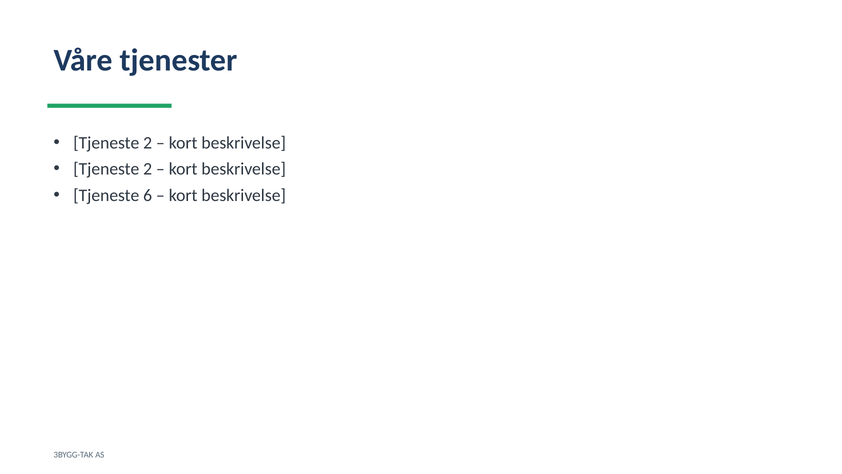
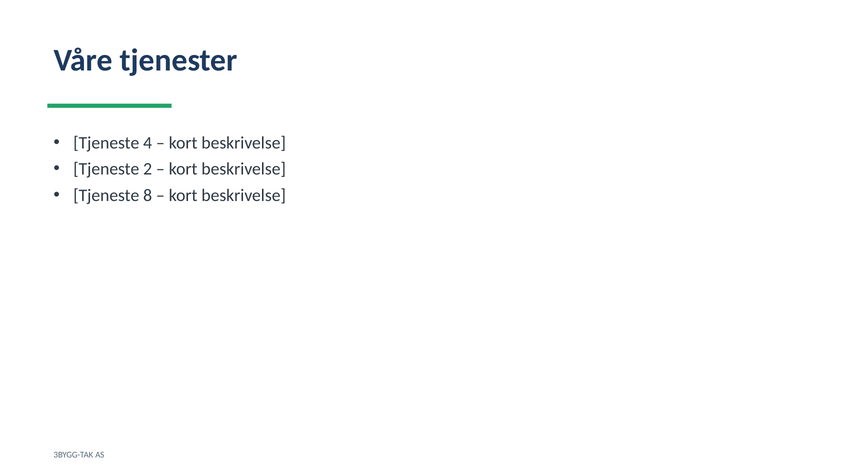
2 at (148, 143): 2 -> 4
6: 6 -> 8
